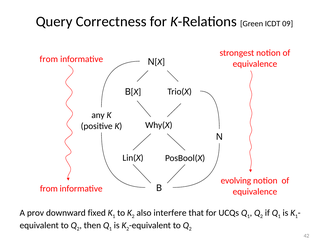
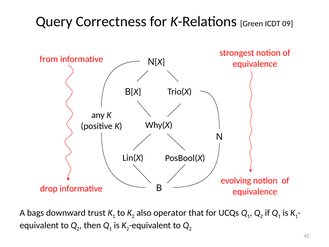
from at (49, 188): from -> drop
prov: prov -> bags
fixed: fixed -> trust
interfere: interfere -> operator
